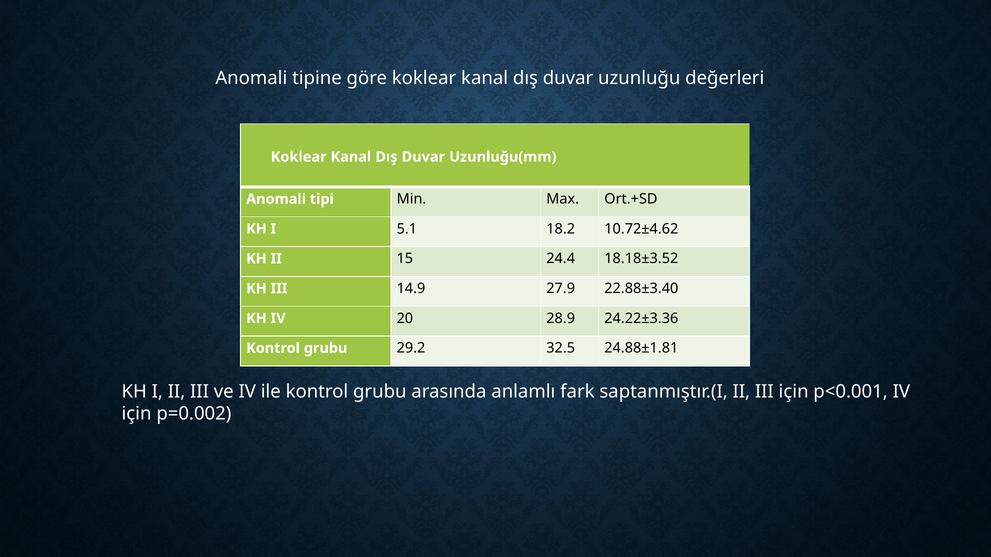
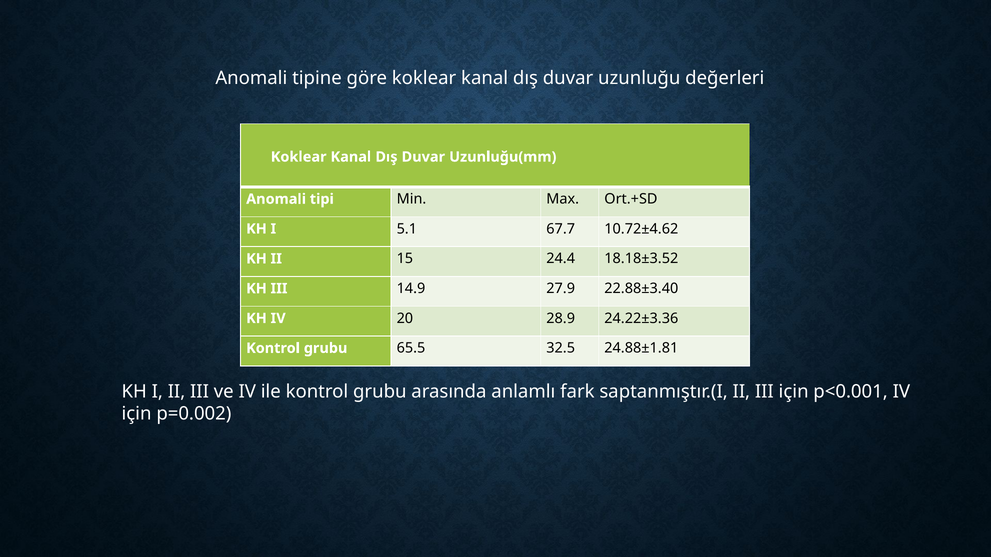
18.2: 18.2 -> 67.7
29.2: 29.2 -> 65.5
